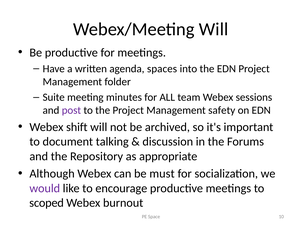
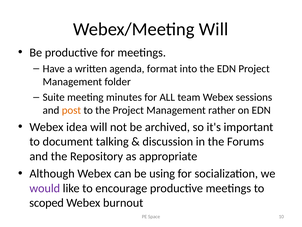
spaces: spaces -> format
post colour: purple -> orange
safety: safety -> rather
shift: shift -> idea
must: must -> using
